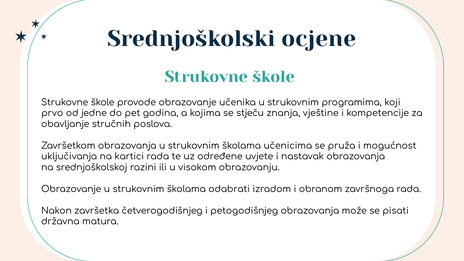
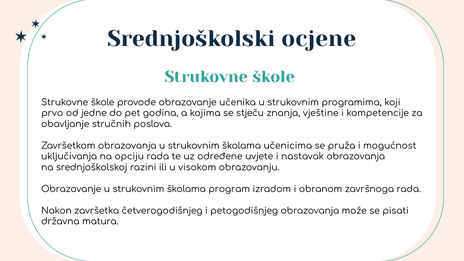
kartici: kartici -> opciju
odabrati: odabrati -> program
